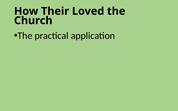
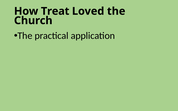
Their: Their -> Treat
